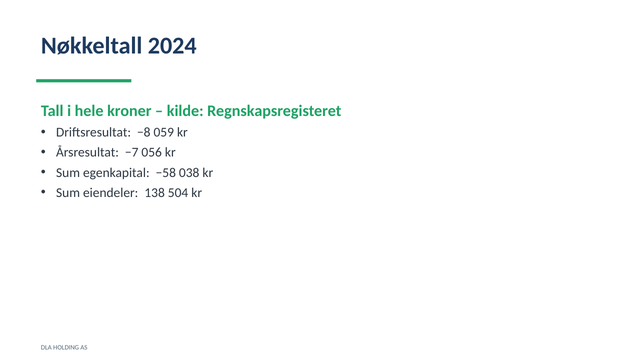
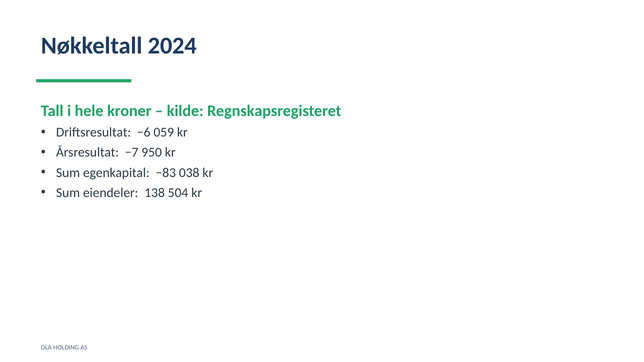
−8: −8 -> −6
056: 056 -> 950
−58: −58 -> −83
